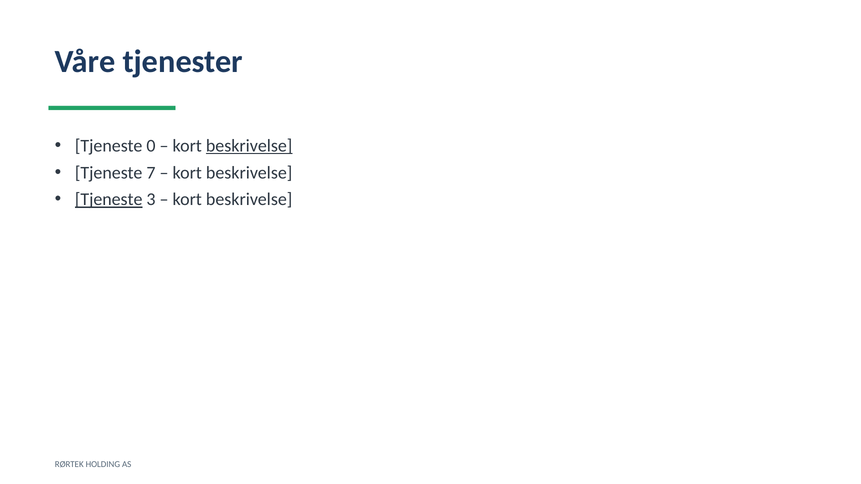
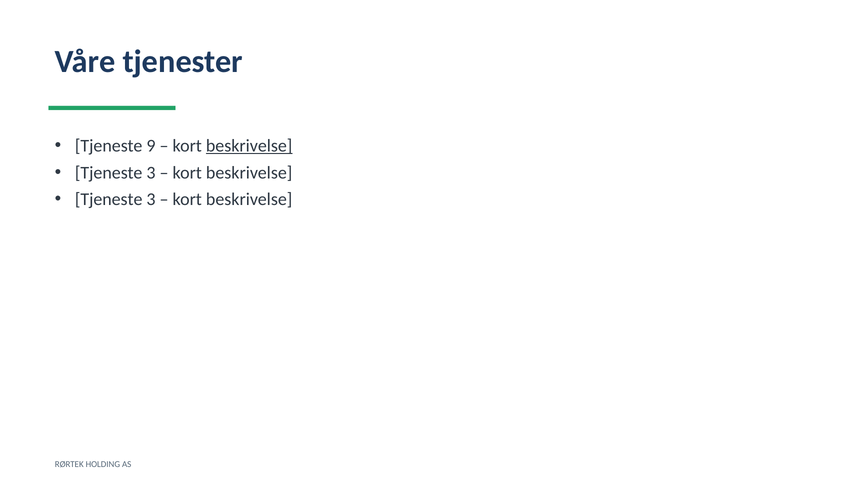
0: 0 -> 9
7 at (151, 173): 7 -> 3
Tjeneste at (109, 200) underline: present -> none
